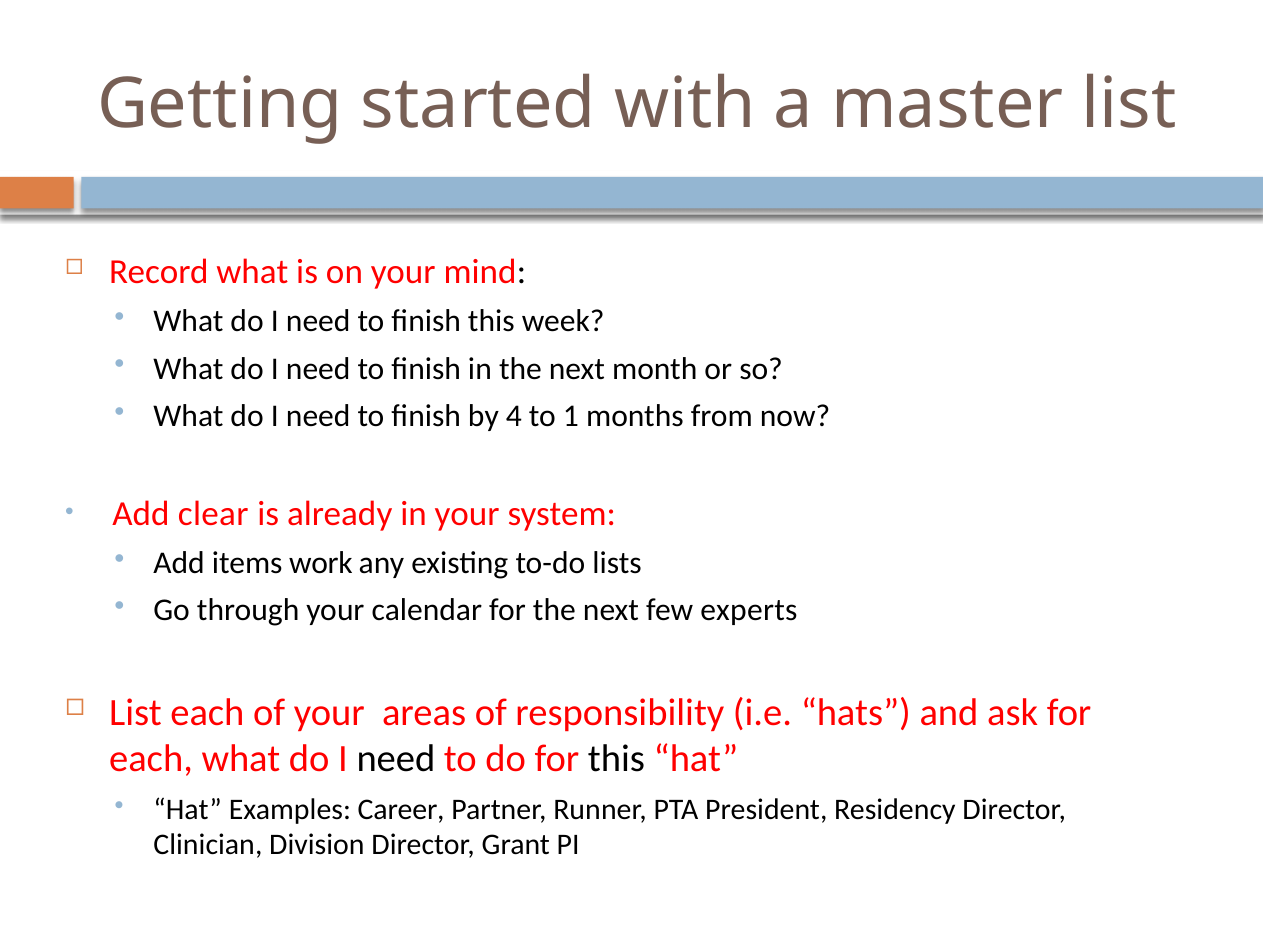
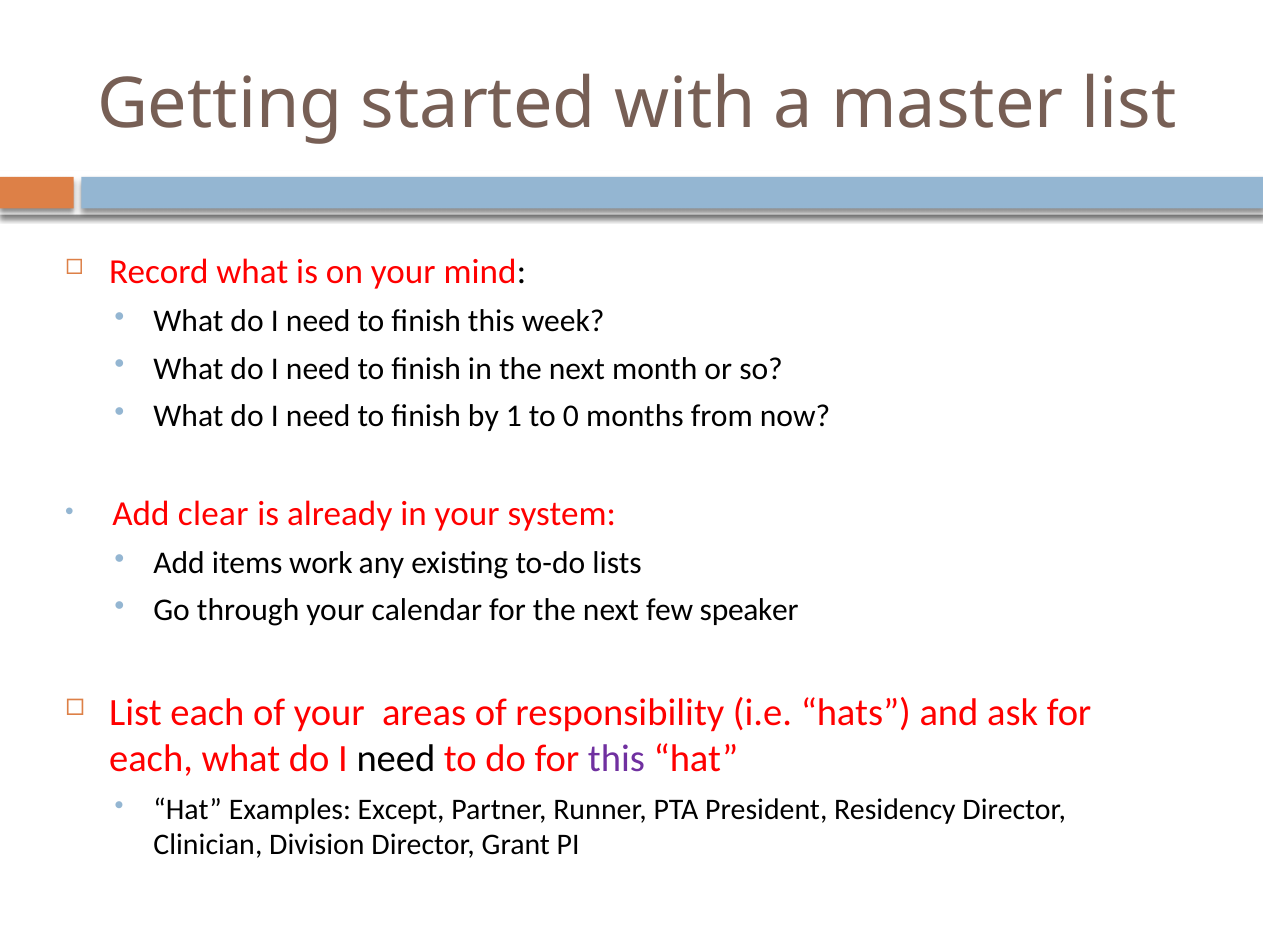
4: 4 -> 1
1: 1 -> 0
experts: experts -> speaker
this at (616, 759) colour: black -> purple
Career: Career -> Except
